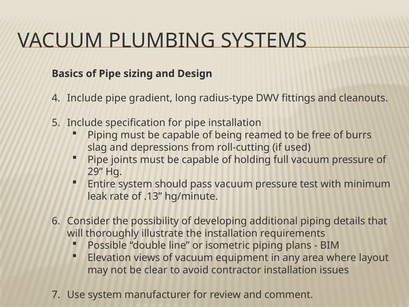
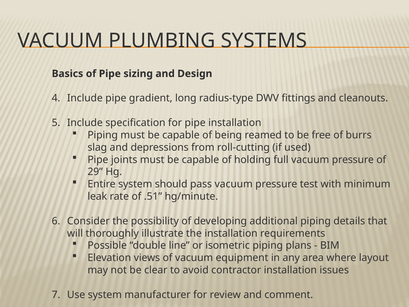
.13: .13 -> .51
